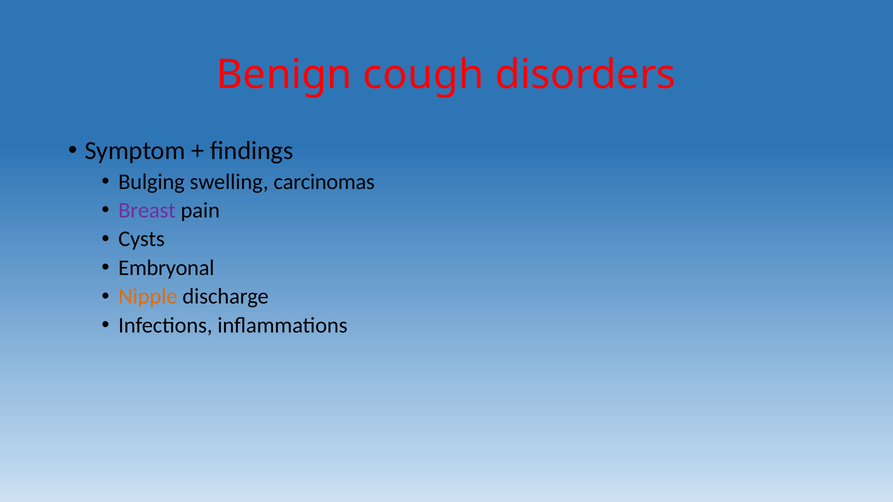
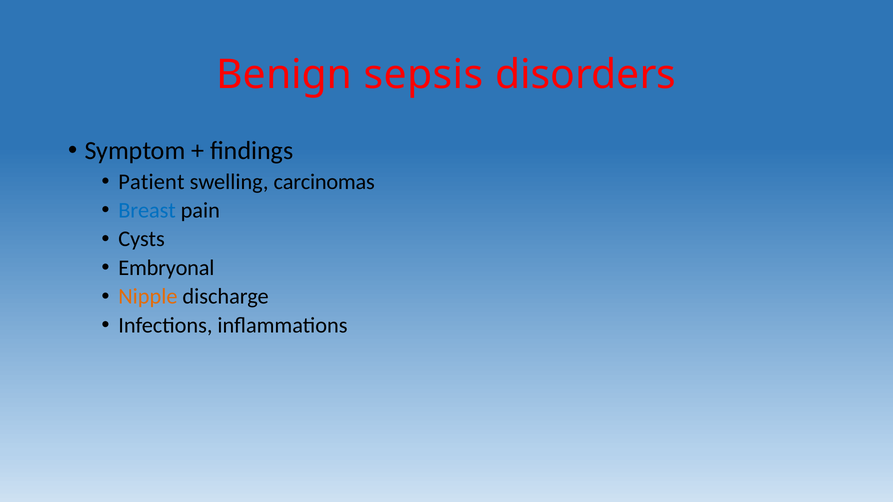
cough: cough -> sepsis
Bulging: Bulging -> Patient
Breast colour: purple -> blue
